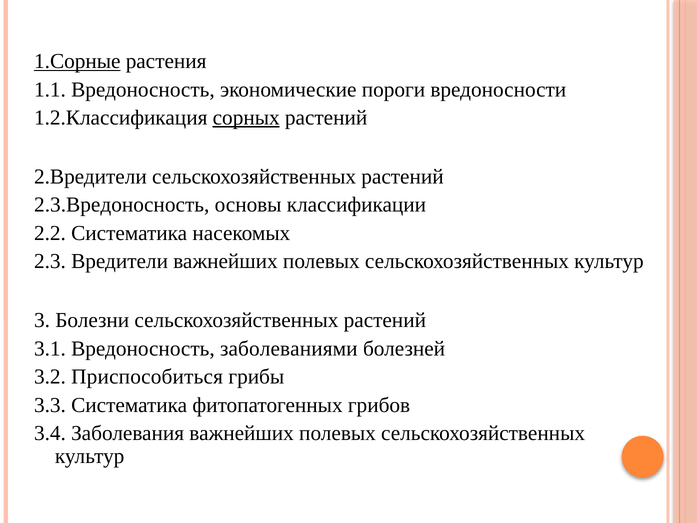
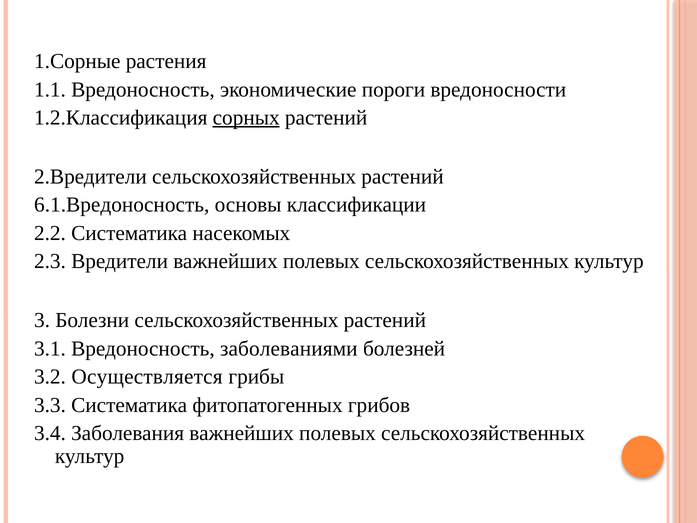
1.Сорные underline: present -> none
2.3.Вредоносность: 2.3.Вредоносность -> 6.1.Вредоносность
Приспособиться: Приспособиться -> Осуществляется
